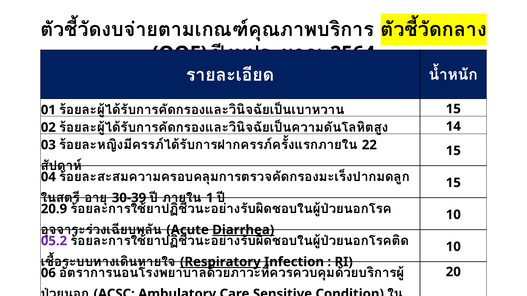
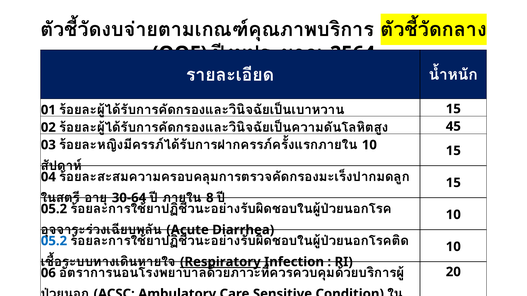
14: 14 -> 45
22 at (369, 145): 22 -> 10
30-39: 30-39 -> 30-64
1: 1 -> 8
20.9 at (54, 209): 20.9 -> 05.2
Diarrhea underline: present -> none
05.2 at (54, 241) colour: purple -> blue
